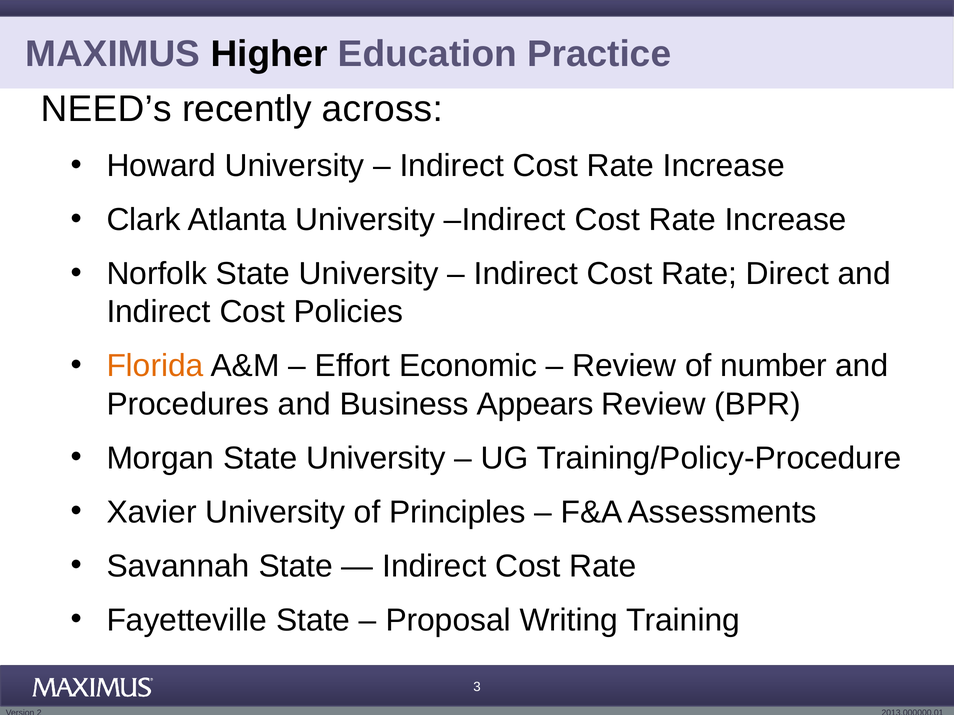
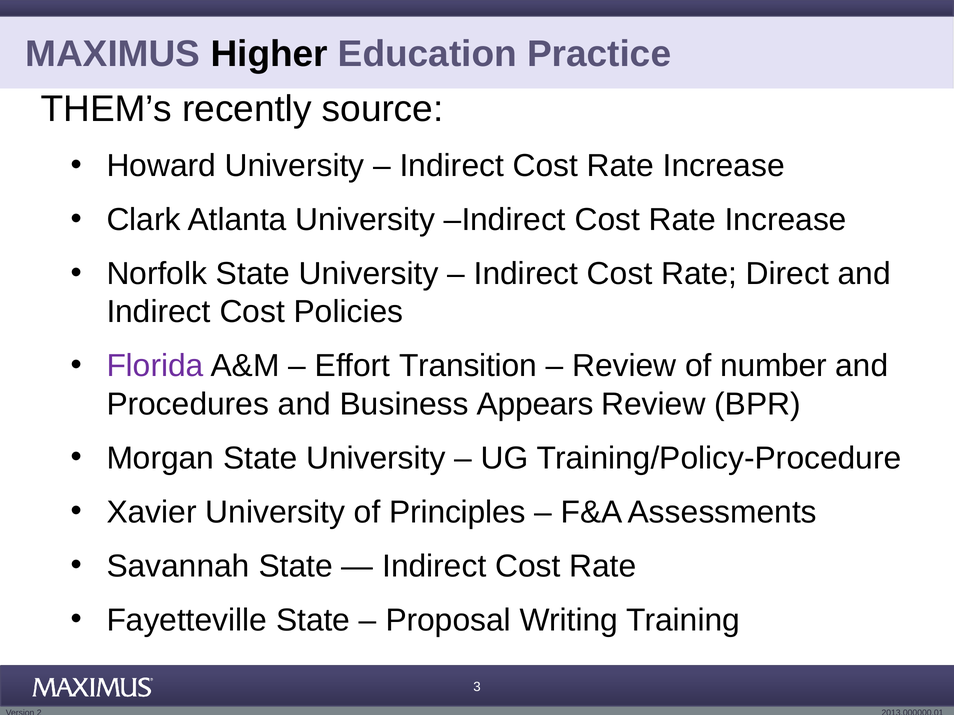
NEED’s: NEED’s -> THEM’s
across: across -> source
Florida colour: orange -> purple
Economic: Economic -> Transition
